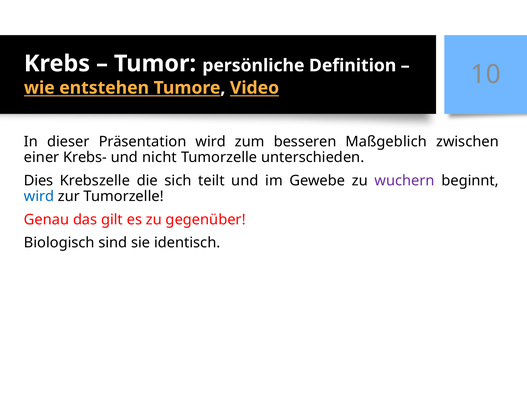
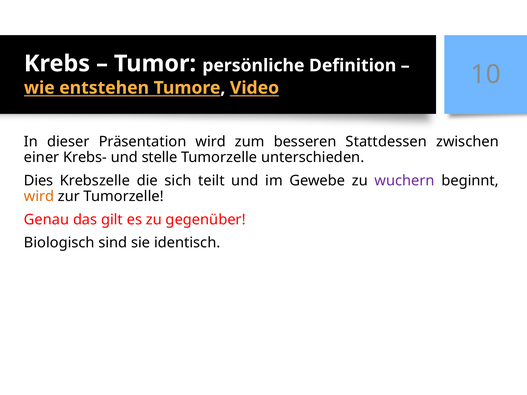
Maßgeblich: Maßgeblich -> Stattdessen
nicht: nicht -> stelle
wird at (39, 197) colour: blue -> orange
